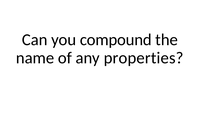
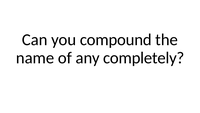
properties: properties -> completely
